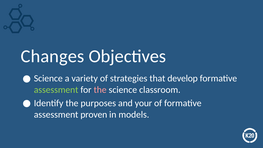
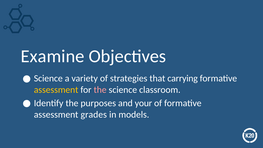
Changes: Changes -> Examine
develop: develop -> carrying
assessment at (56, 90) colour: light green -> yellow
proven: proven -> grades
